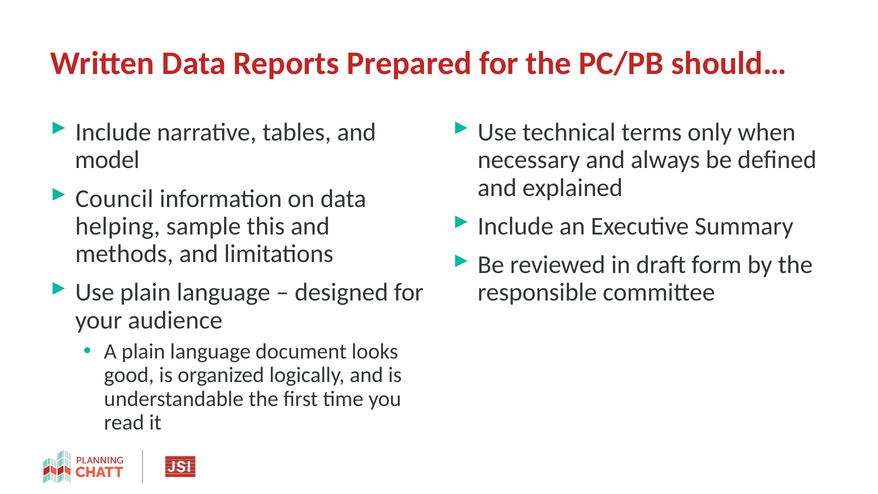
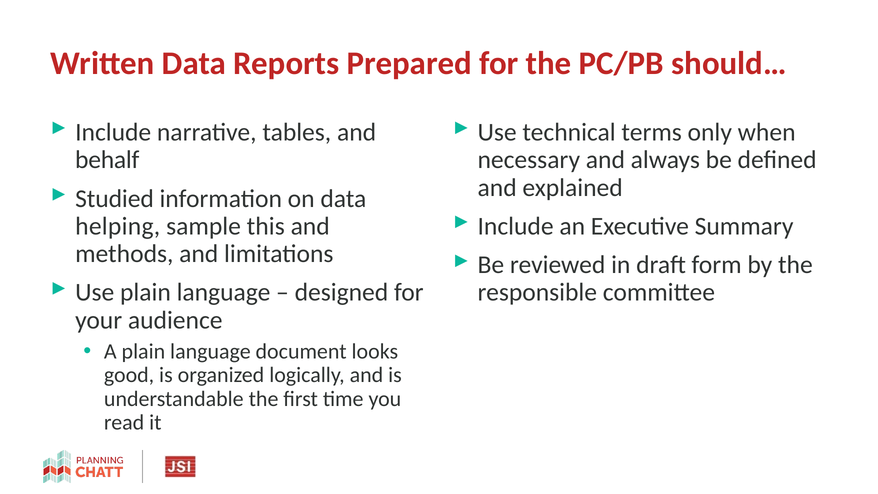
model: model -> behalf
Council: Council -> Studied
